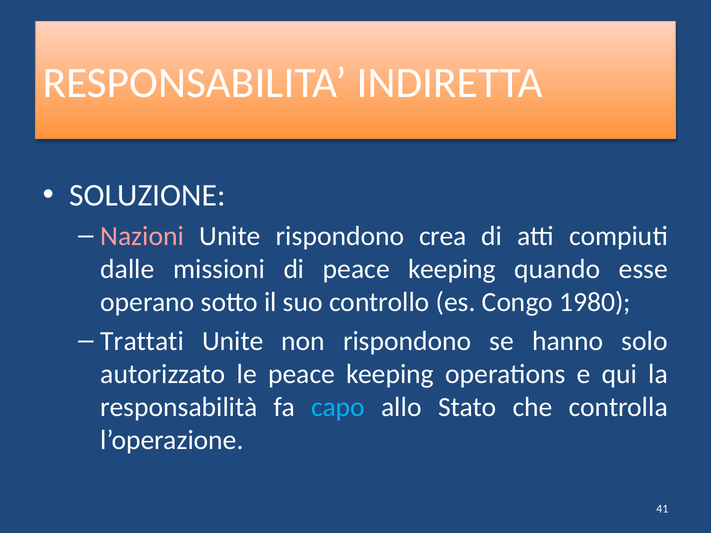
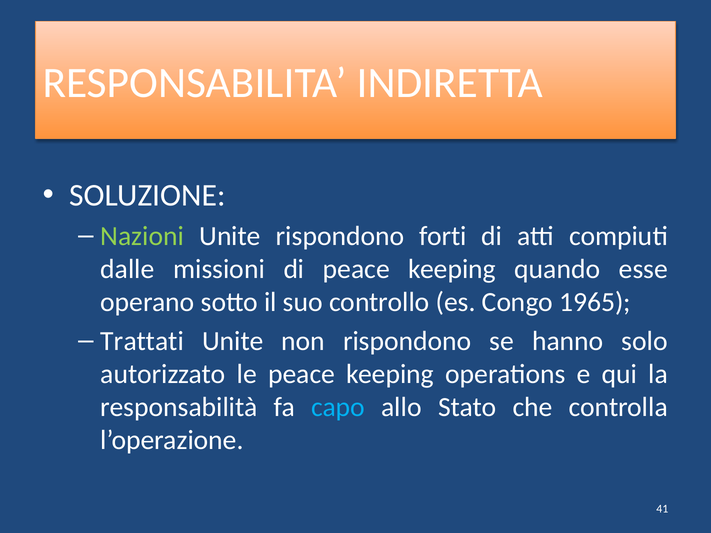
Nazioni colour: pink -> light green
crea: crea -> forti
1980: 1980 -> 1965
